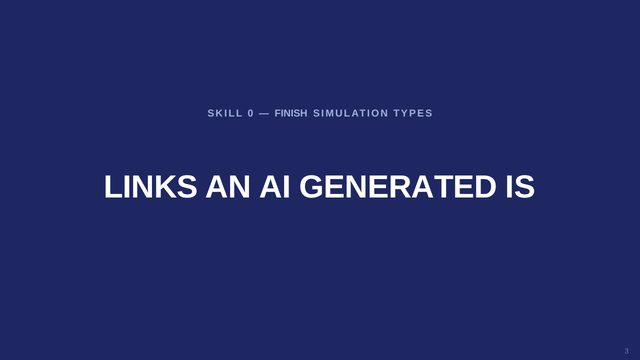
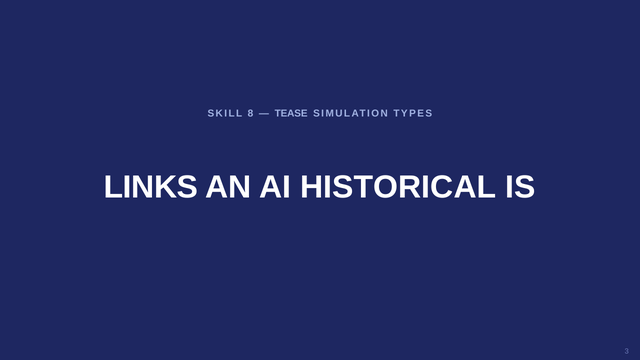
0: 0 -> 8
FINISH: FINISH -> TEASE
GENERATED: GENERATED -> HISTORICAL
